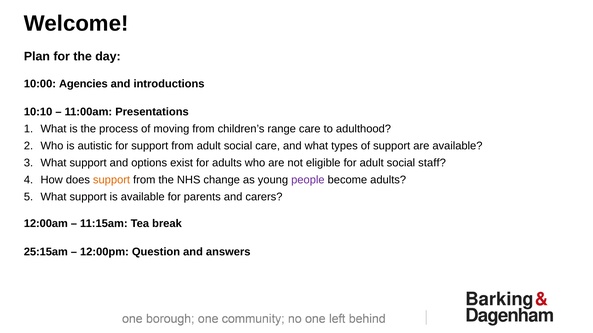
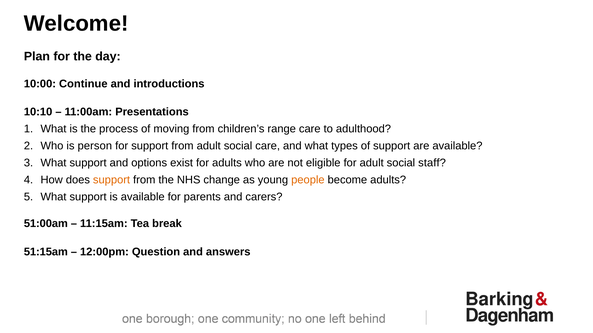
Agencies: Agencies -> Continue
autistic: autistic -> person
people colour: purple -> orange
12:00am: 12:00am -> 51:00am
25:15am: 25:15am -> 51:15am
